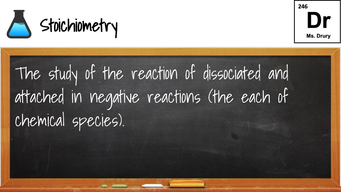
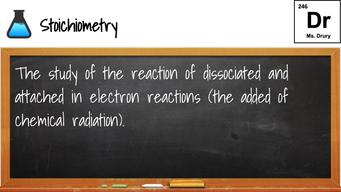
negative: negative -> electron
each: each -> added
species: species -> radiation
